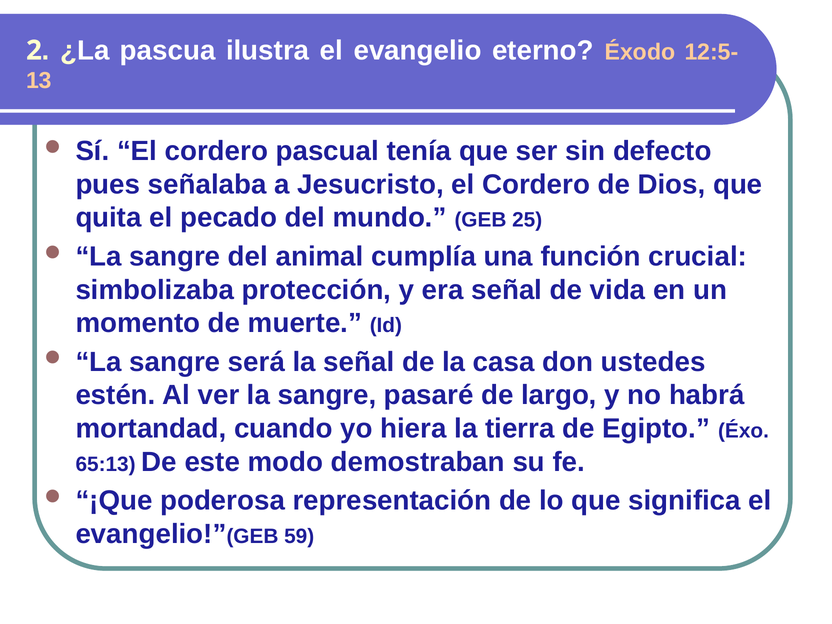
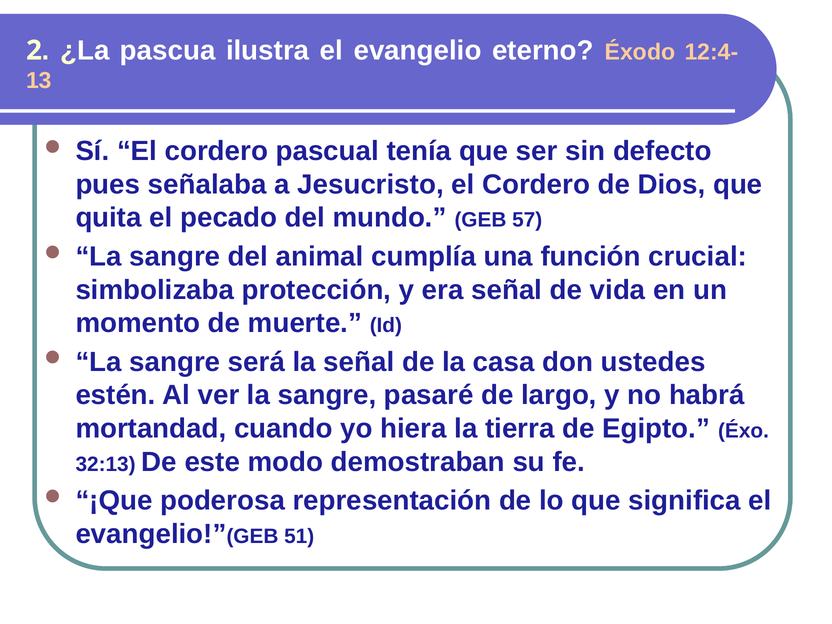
12:5-: 12:5- -> 12:4-
25: 25 -> 57
65:13: 65:13 -> 32:13
59: 59 -> 51
